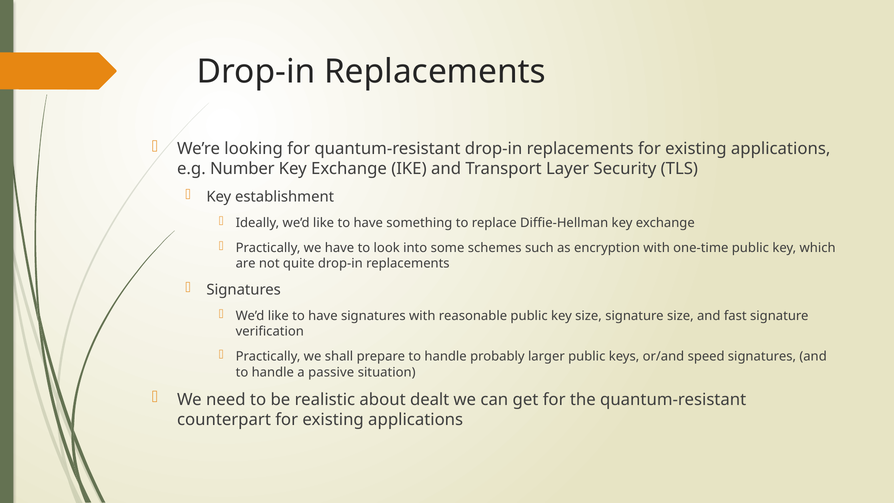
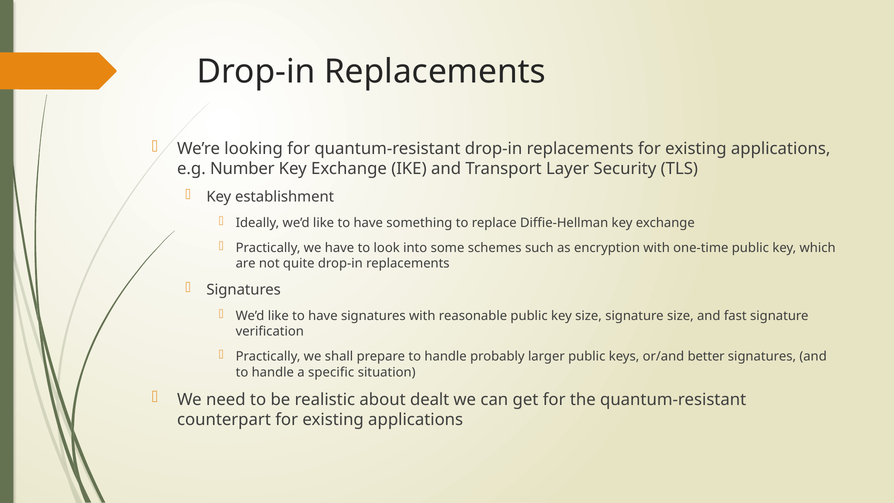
speed: speed -> better
passive: passive -> specific
